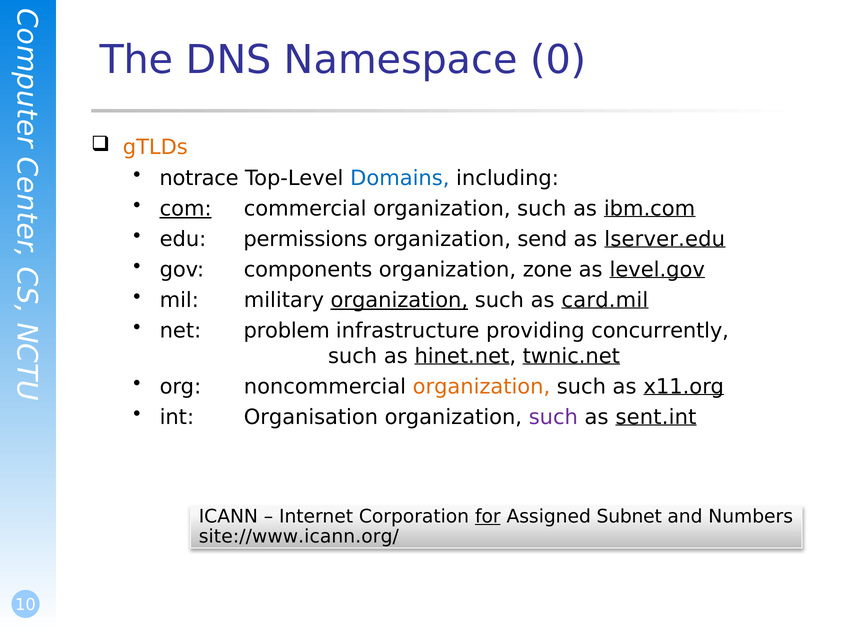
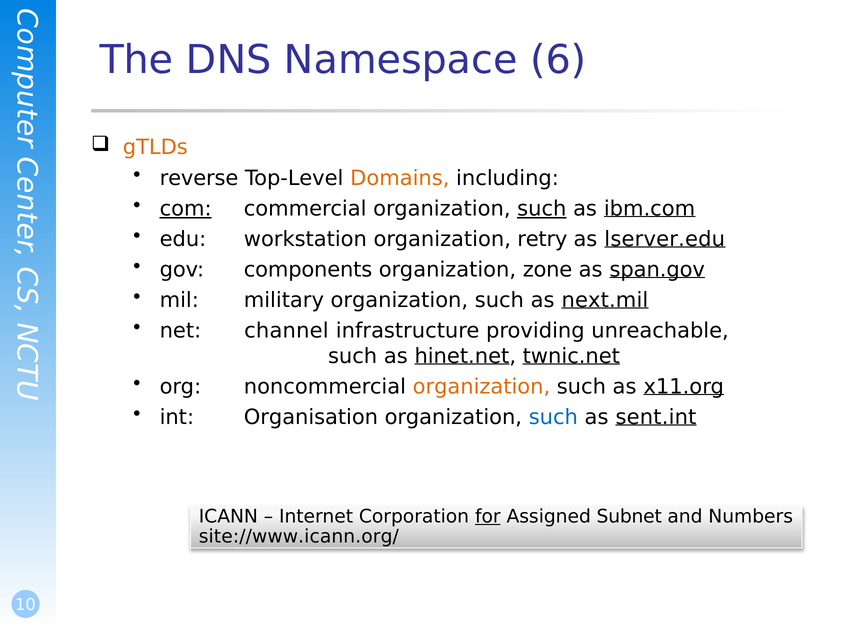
0: 0 -> 6
notrace: notrace -> reverse
Domains colour: blue -> orange
such at (542, 208) underline: none -> present
permissions: permissions -> workstation
send: send -> retry
level.gov: level.gov -> span.gov
organization at (399, 300) underline: present -> none
card.mil: card.mil -> next.mil
problem: problem -> channel
concurrently: concurrently -> unreachable
such at (553, 417) colour: purple -> blue
